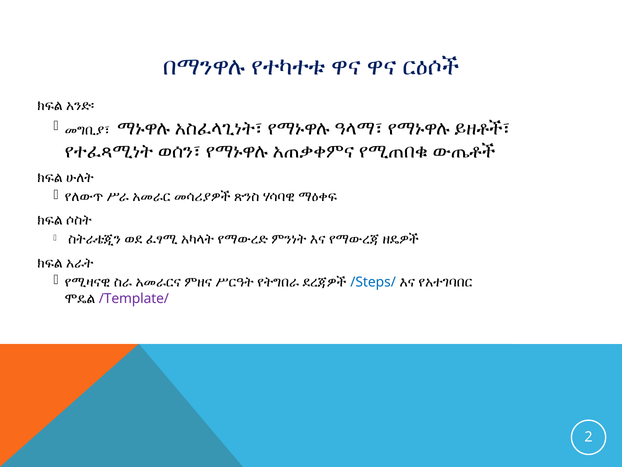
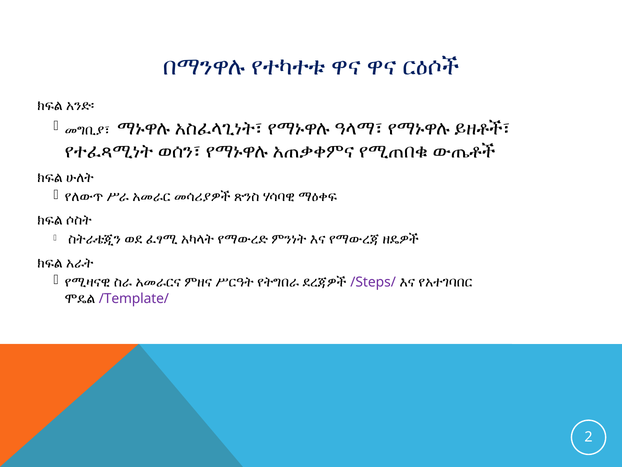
/Steps/ colour: blue -> purple
